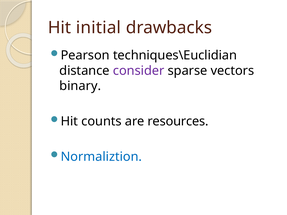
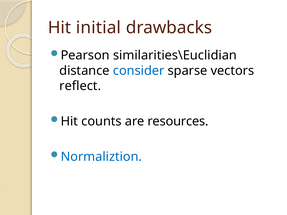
techniques\Euclidian: techniques\Euclidian -> similarities\Euclidian
consider colour: purple -> blue
binary: binary -> reflect
